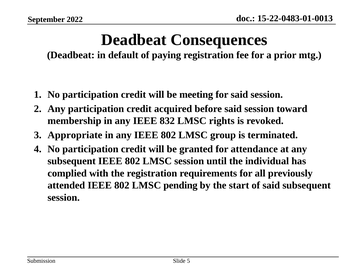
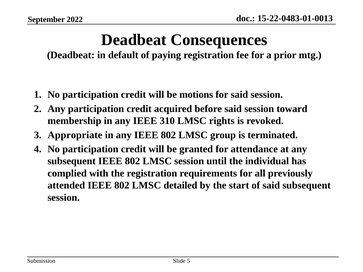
meeting: meeting -> motions
832: 832 -> 310
pending: pending -> detailed
